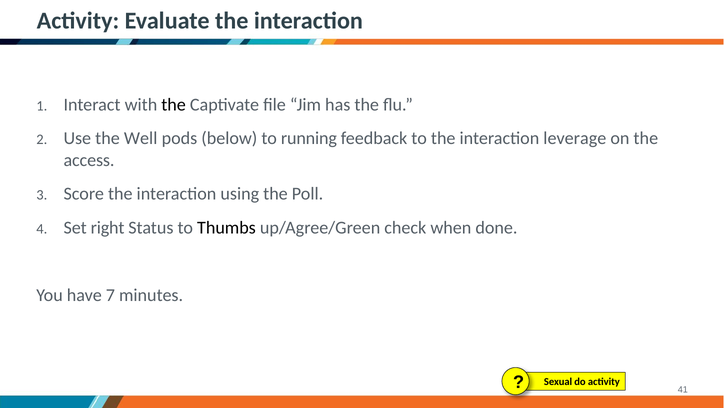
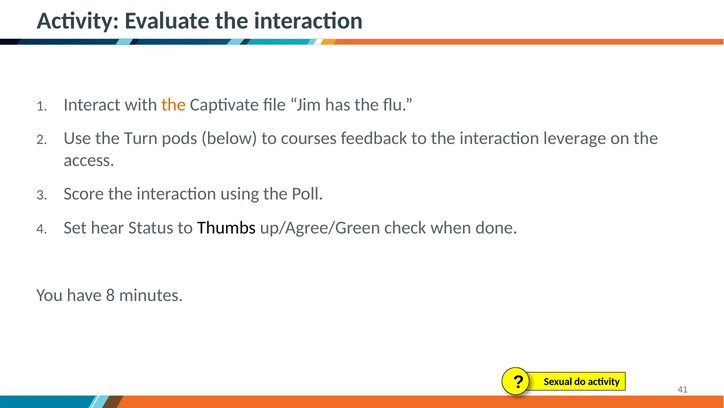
the at (174, 105) colour: black -> orange
Well: Well -> Turn
running: running -> courses
right: right -> hear
7: 7 -> 8
